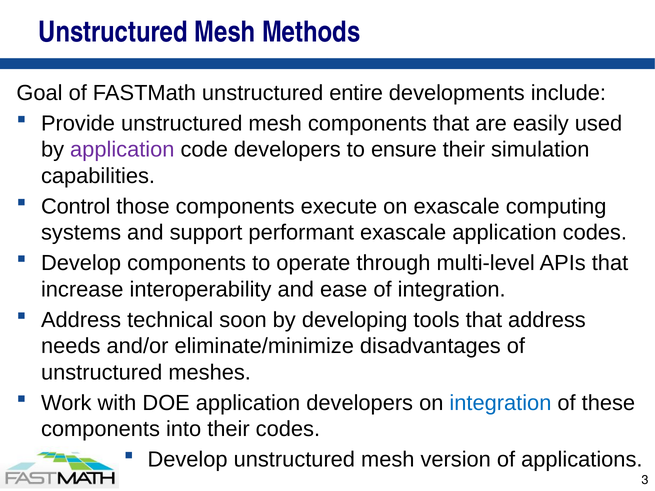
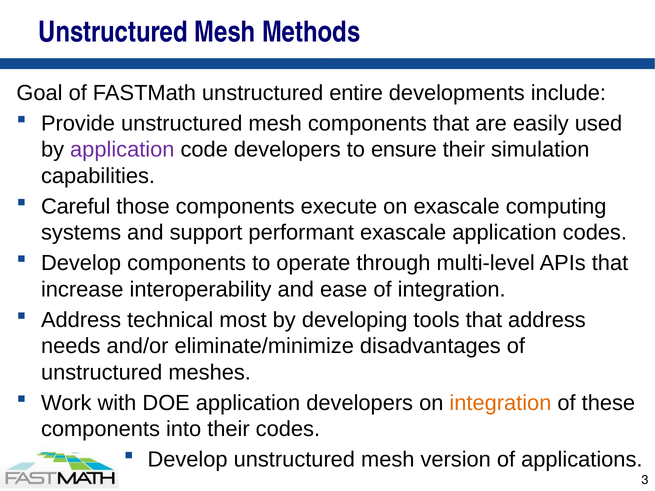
Control: Control -> Careful
soon: soon -> most
integration at (500, 403) colour: blue -> orange
